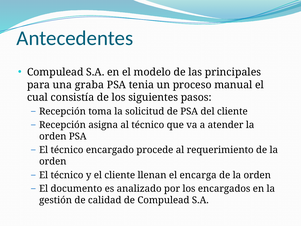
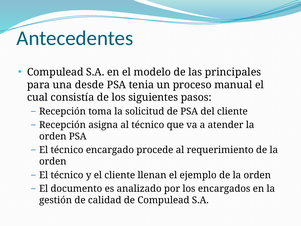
graba: graba -> desde
encarga: encarga -> ejemplo
